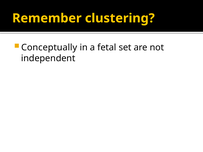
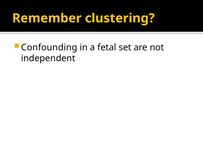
Conceptually: Conceptually -> Confounding
